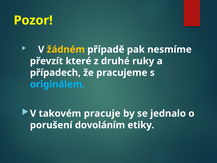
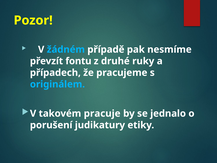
žádném colour: yellow -> light blue
které: které -> fontu
dovoláním: dovoláním -> judikatury
